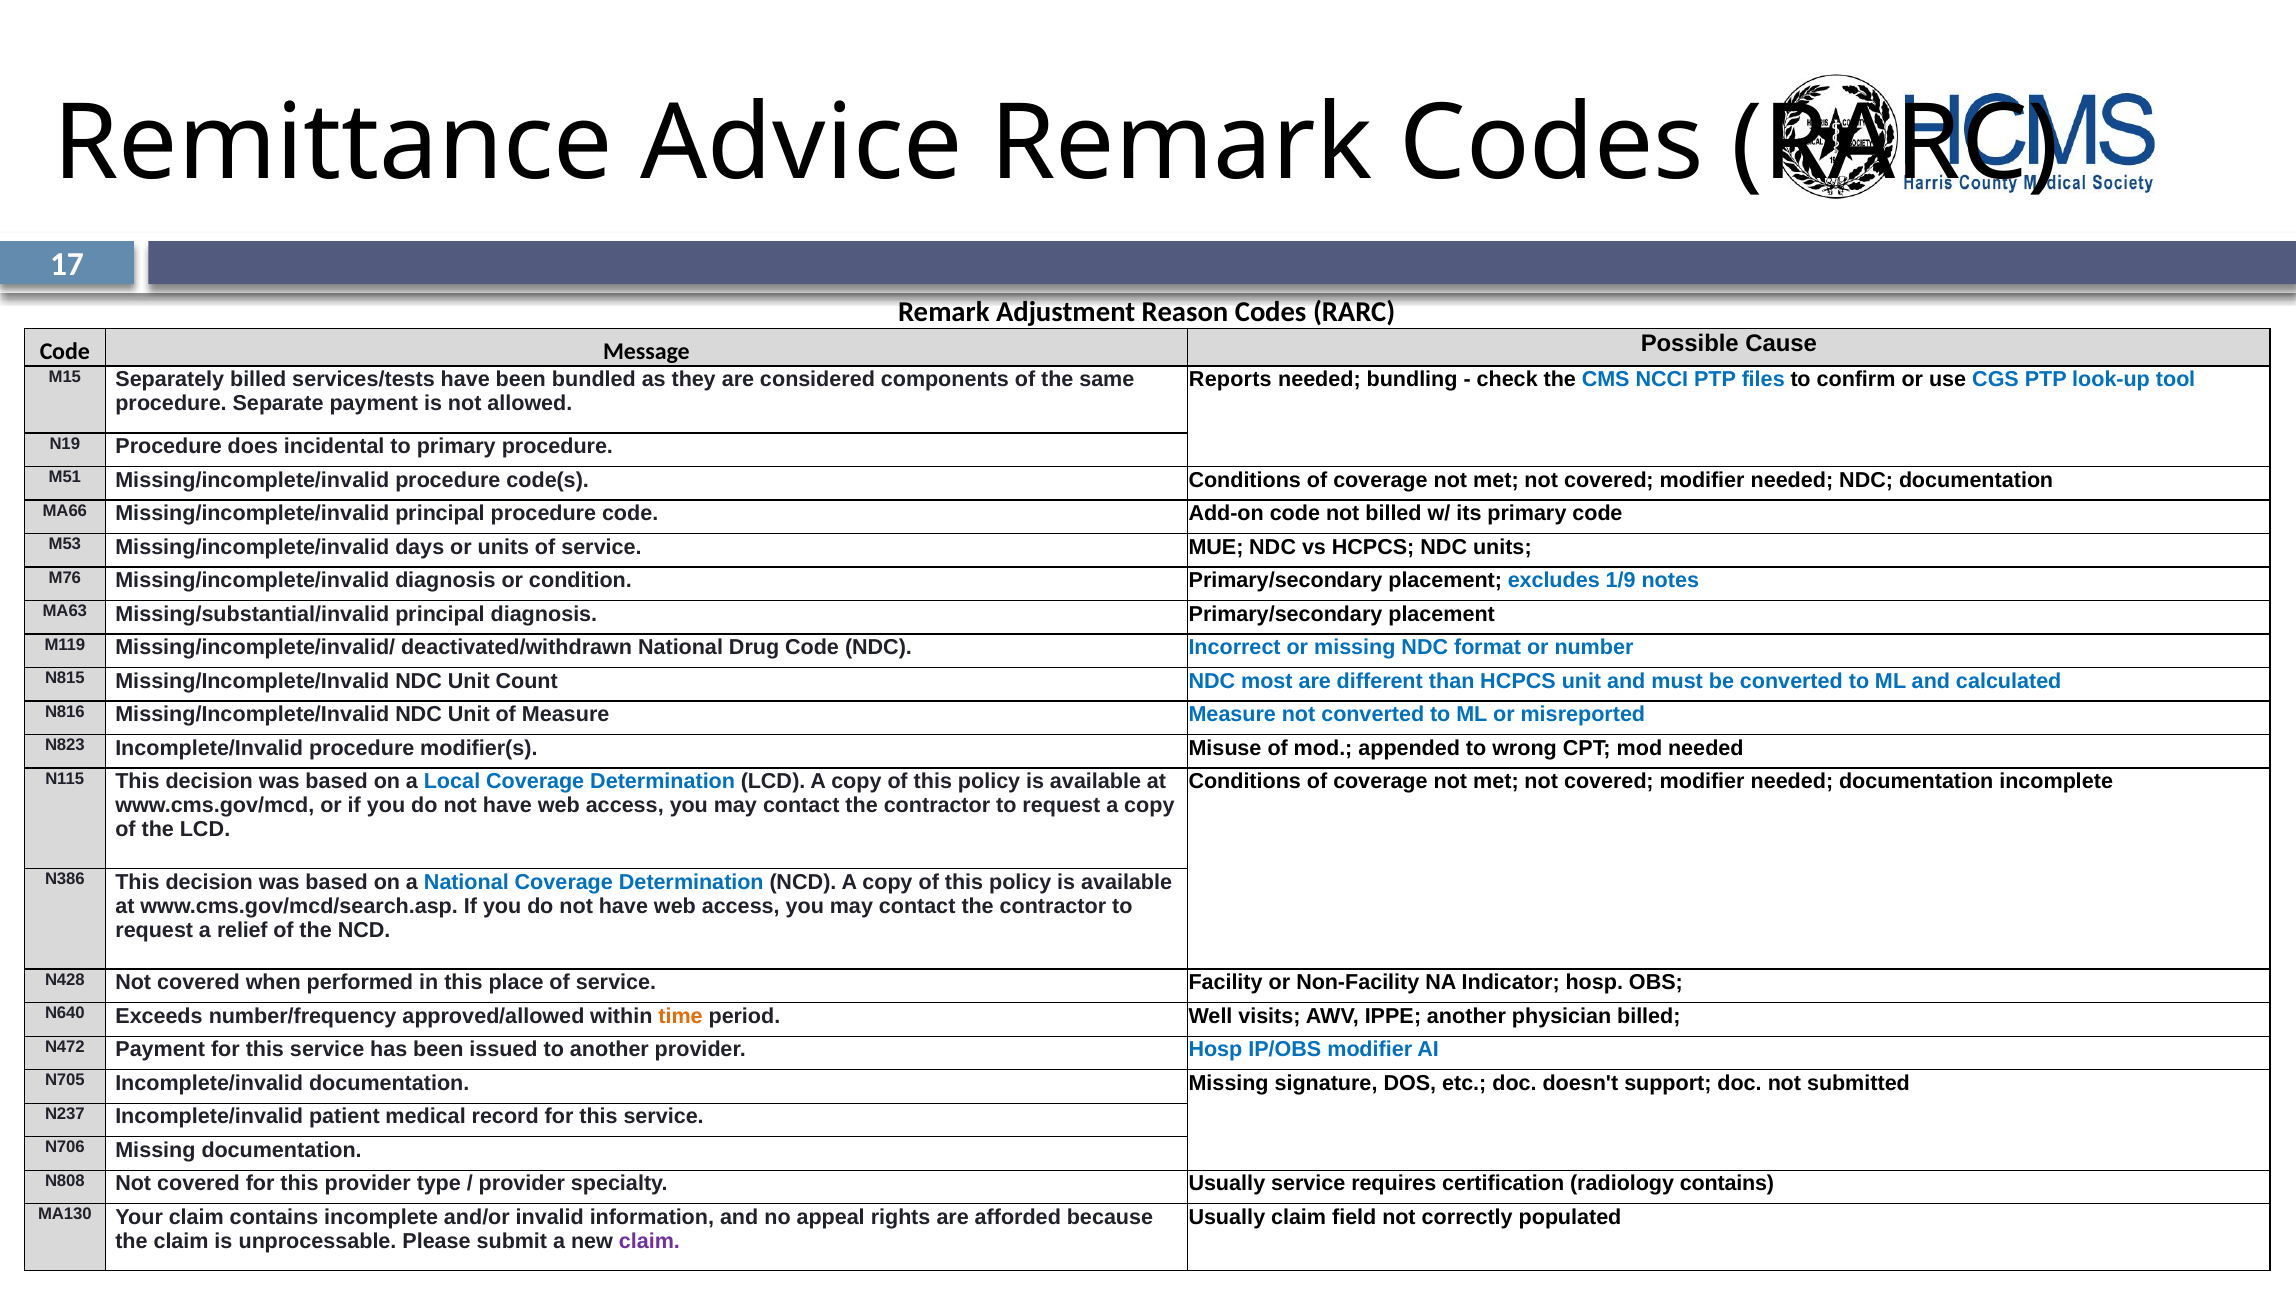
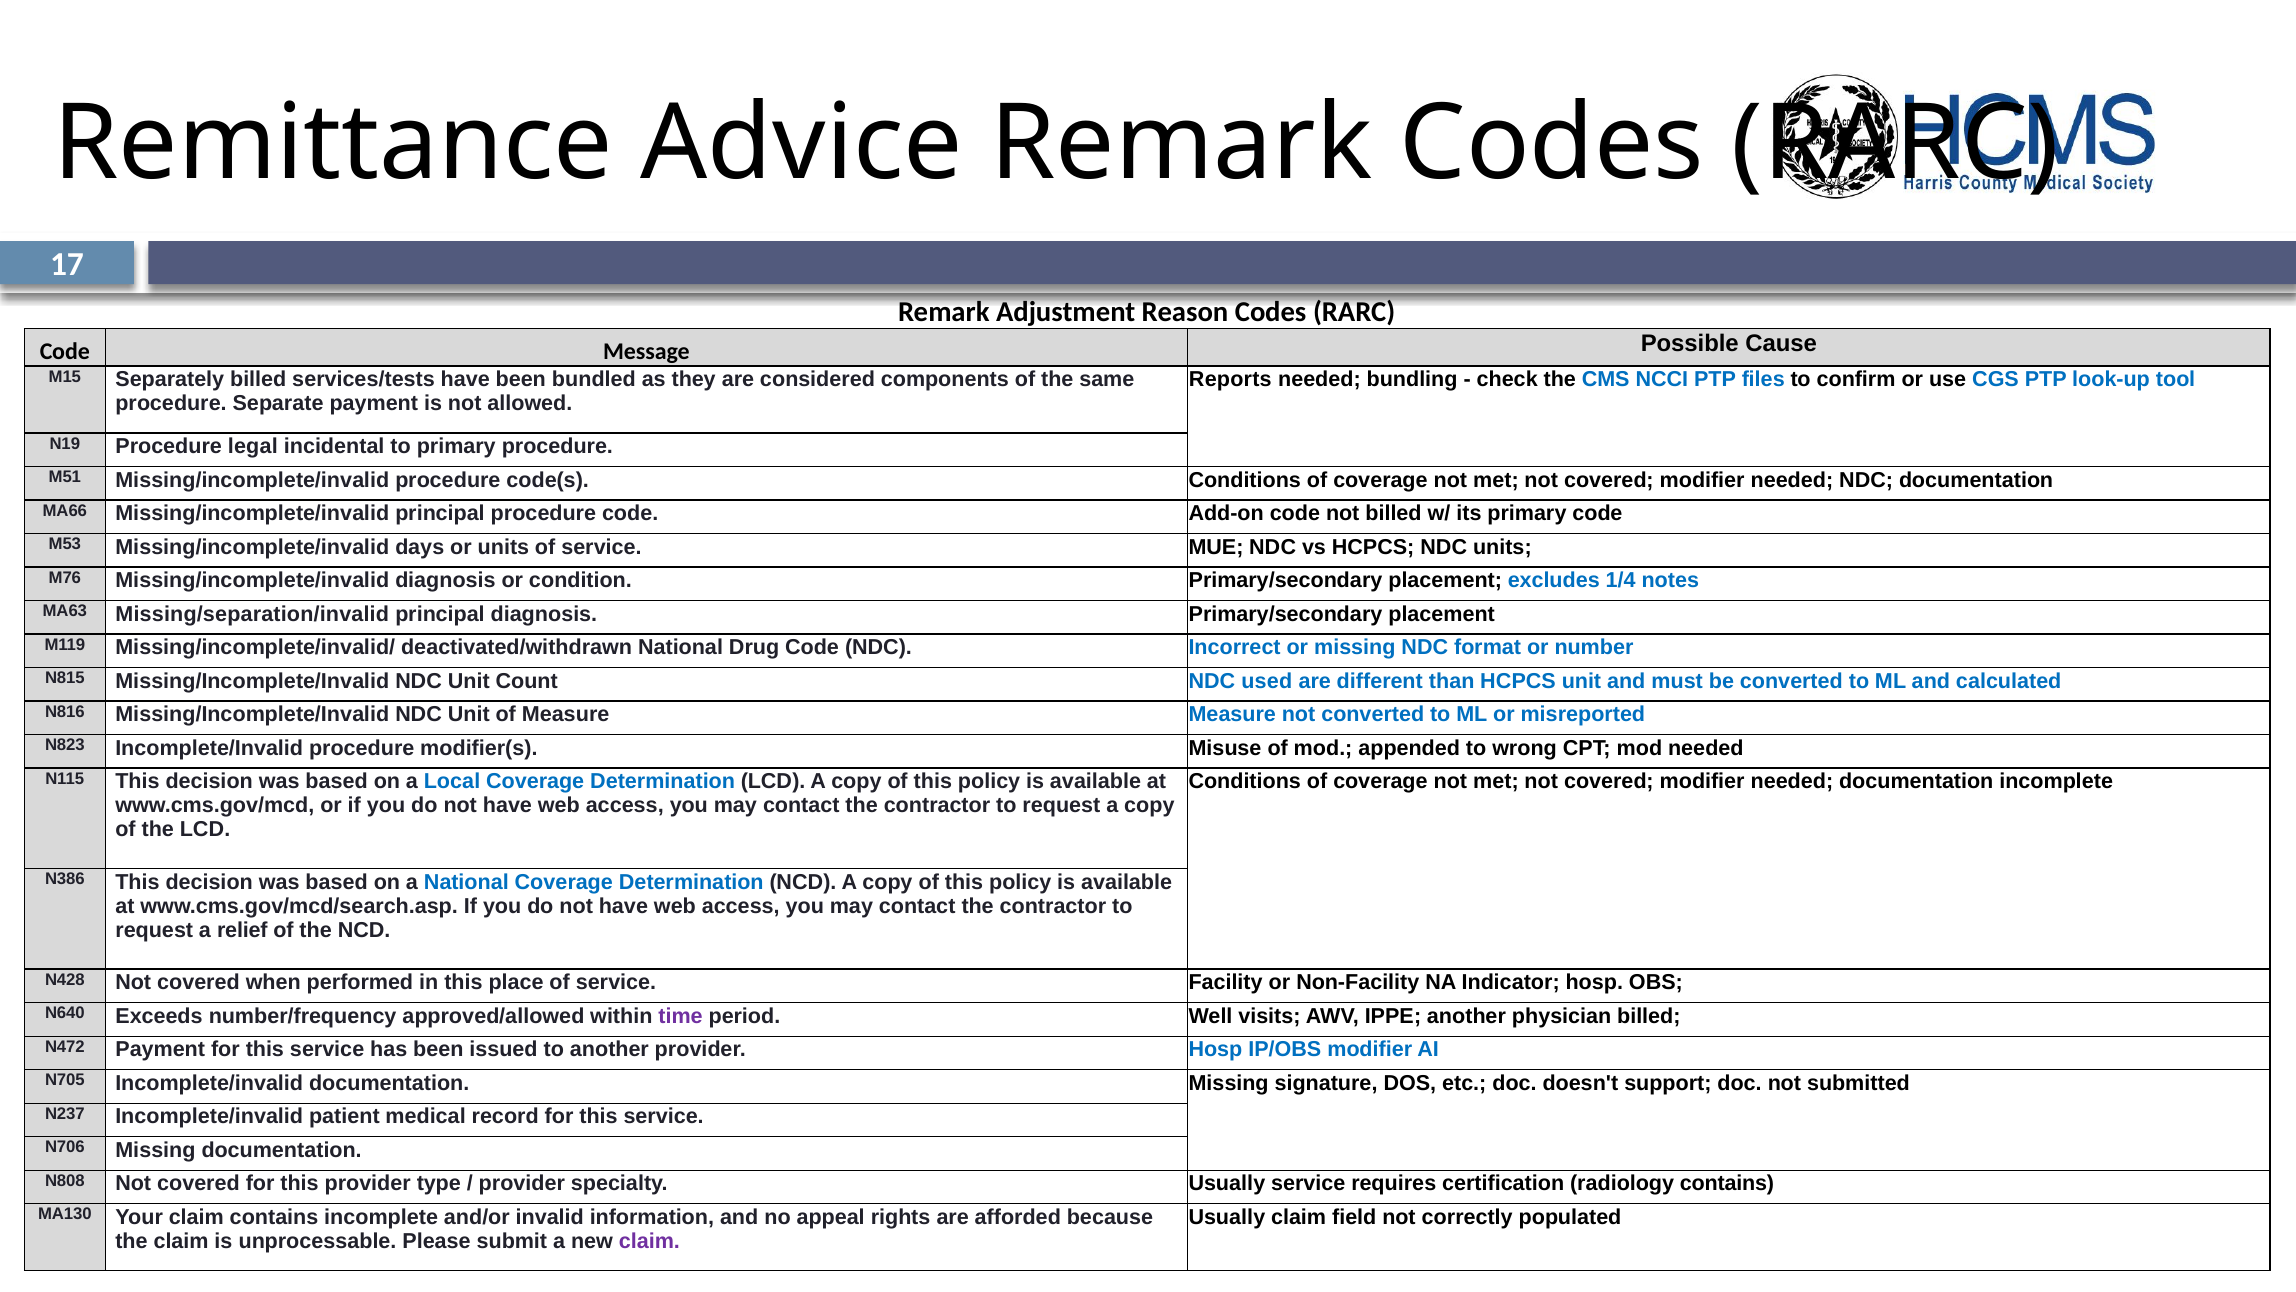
does: does -> legal
1/9: 1/9 -> 1/4
Missing/substantial/invalid: Missing/substantial/invalid -> Missing/separation/invalid
most: most -> used
time colour: orange -> purple
